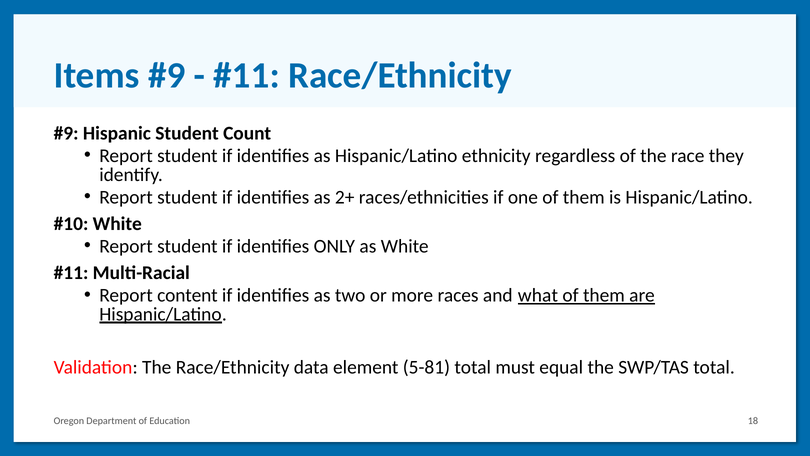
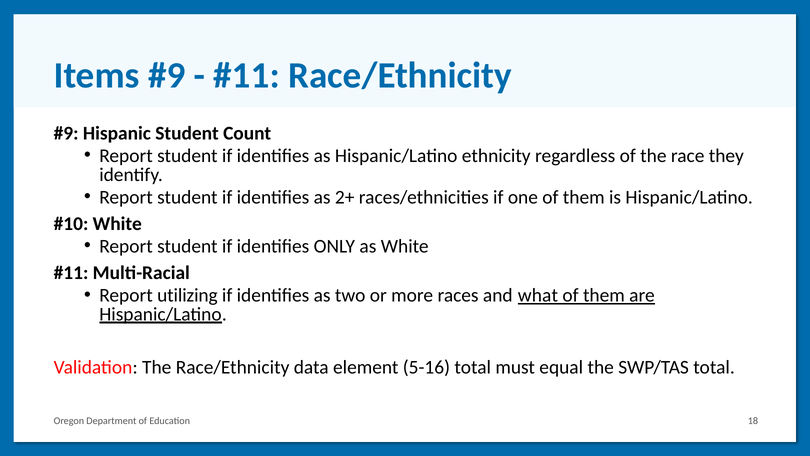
content: content -> utilizing
5-81: 5-81 -> 5-16
